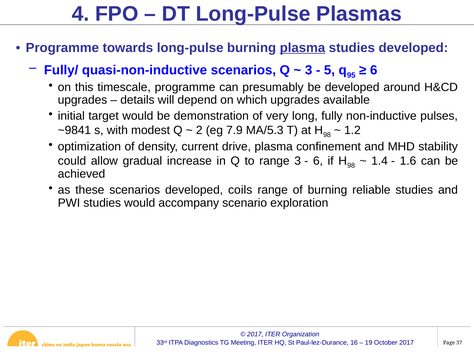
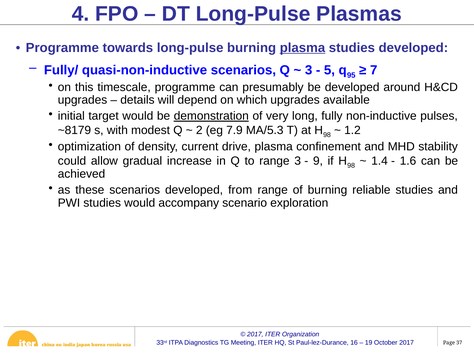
6 at (374, 70): 6 -> 7
demonstration underline: none -> present
~9841: ~9841 -> ~8179
6 at (318, 161): 6 -> 9
coils: coils -> from
